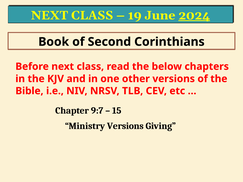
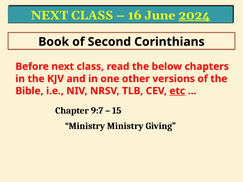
19: 19 -> 16
etc underline: none -> present
Ministry Versions: Versions -> Ministry
